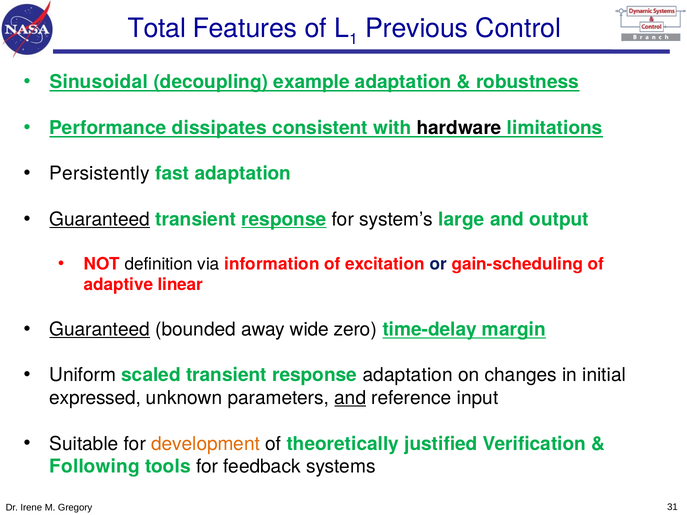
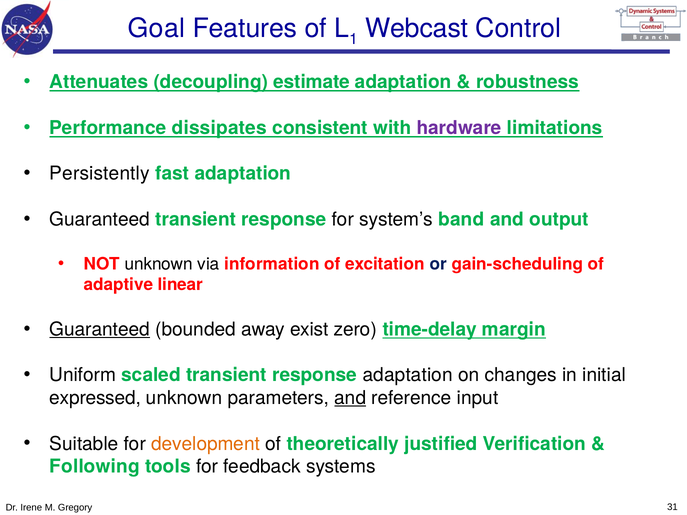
Total: Total -> Goal
Previous: Previous -> Webcast
Sinusoidal: Sinusoidal -> Attenuates
example: example -> estimate
hardware colour: black -> purple
Guaranteed at (100, 220) underline: present -> none
response at (284, 220) underline: present -> none
large: large -> band
NOT definition: definition -> unknown
wide: wide -> exist
